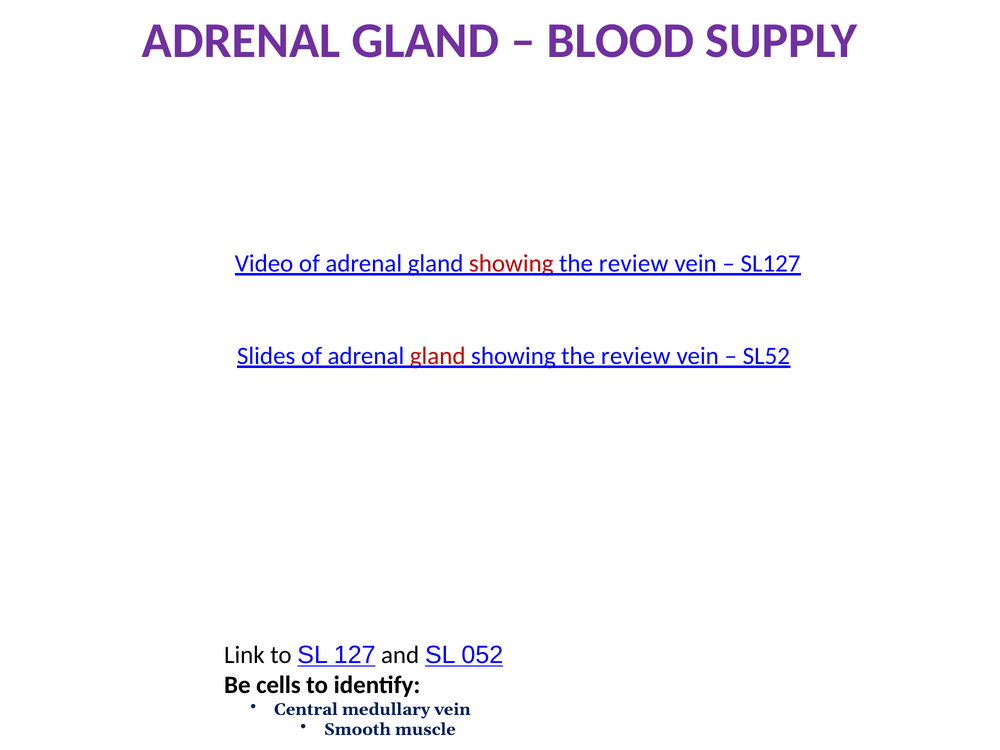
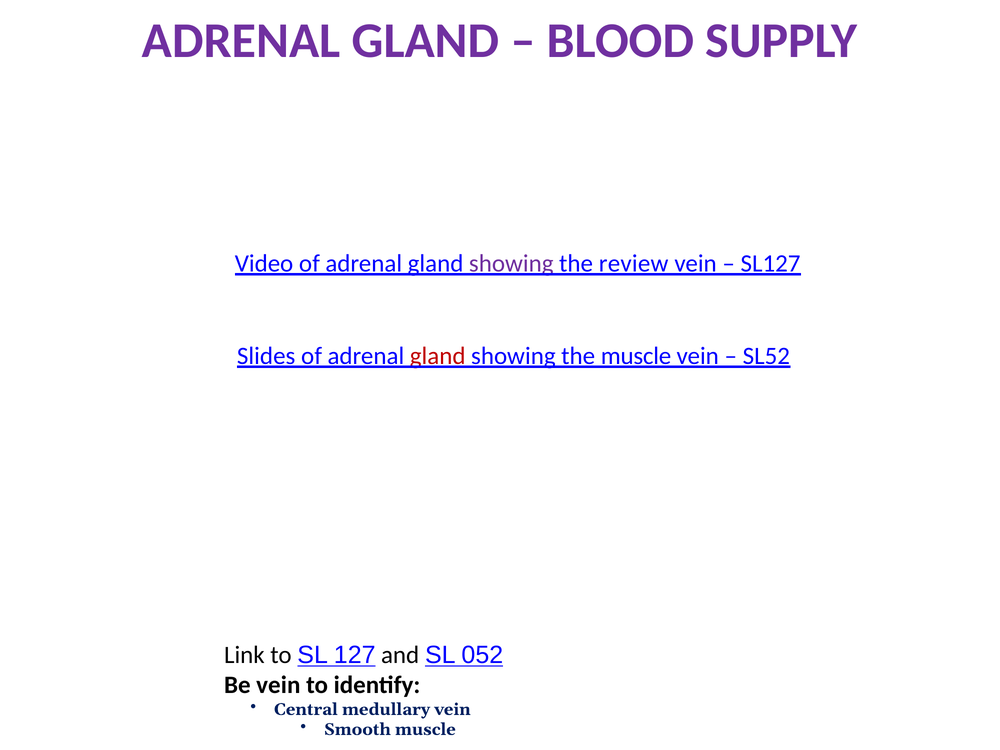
showing at (511, 263) colour: red -> purple
review at (636, 356): review -> muscle
Be cells: cells -> vein
